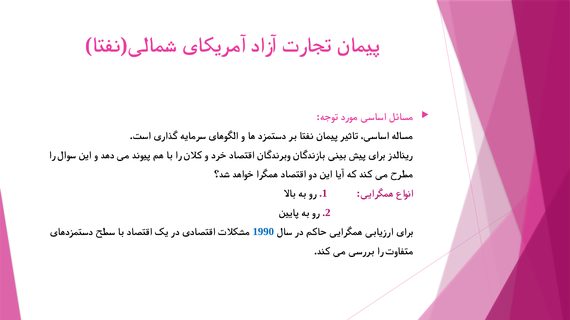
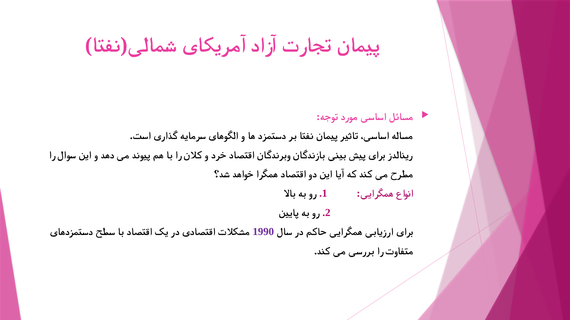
1990 colour: blue -> purple
